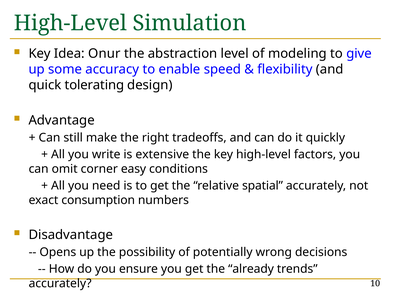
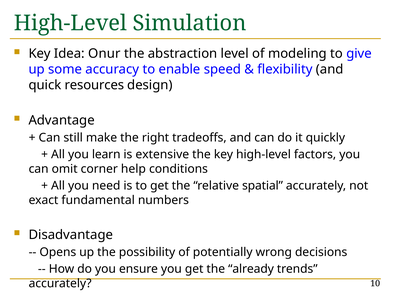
tolerating: tolerating -> resources
write: write -> learn
easy: easy -> help
consumption: consumption -> fundamental
